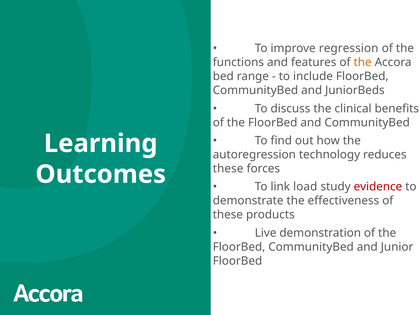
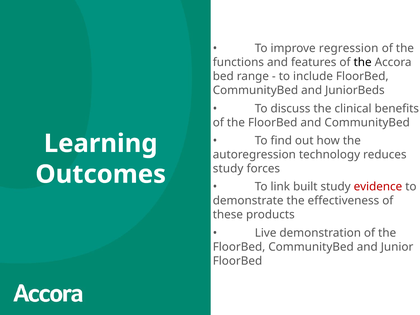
the at (363, 62) colour: orange -> black
these at (228, 169): these -> study
load: load -> built
